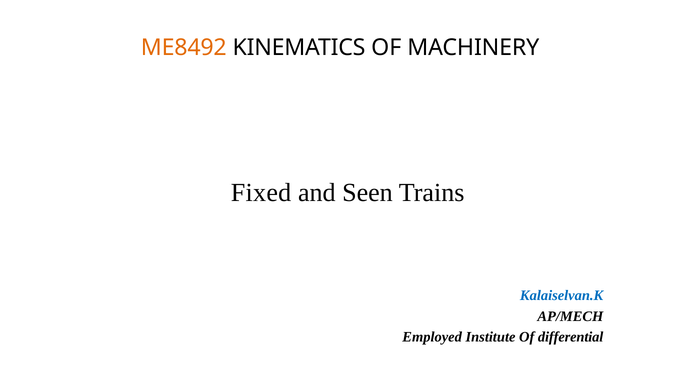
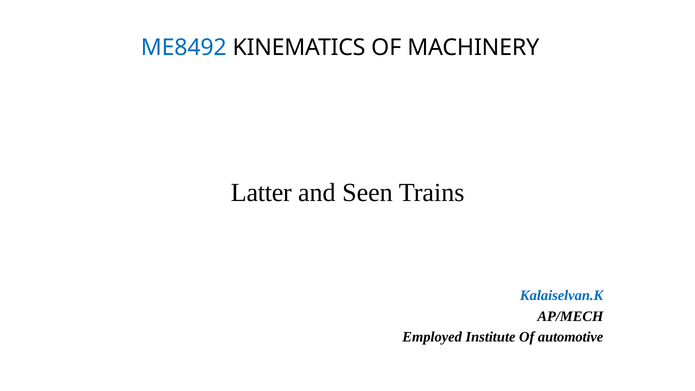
ME8492 colour: orange -> blue
Fixed: Fixed -> Latter
differential: differential -> automotive
